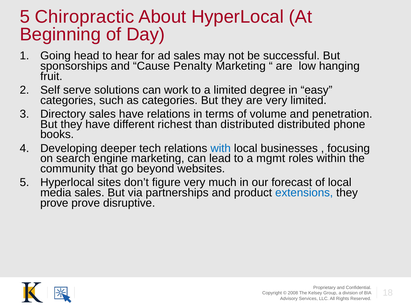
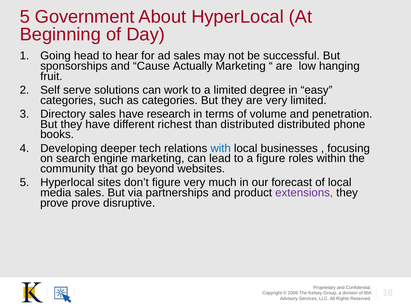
Chiropractic: Chiropractic -> Government
Penalty: Penalty -> Actually
have relations: relations -> research
a mgmt: mgmt -> figure
extensions colour: blue -> purple
